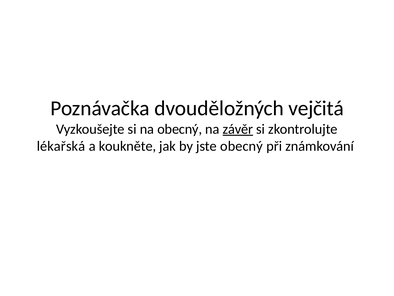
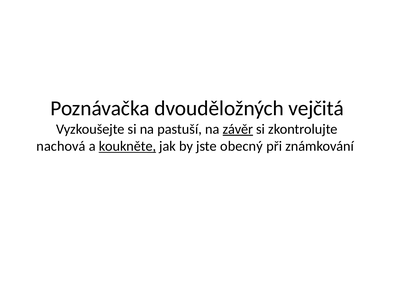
na obecný: obecný -> pastuší
lékařská: lékařská -> nachová
koukněte underline: none -> present
